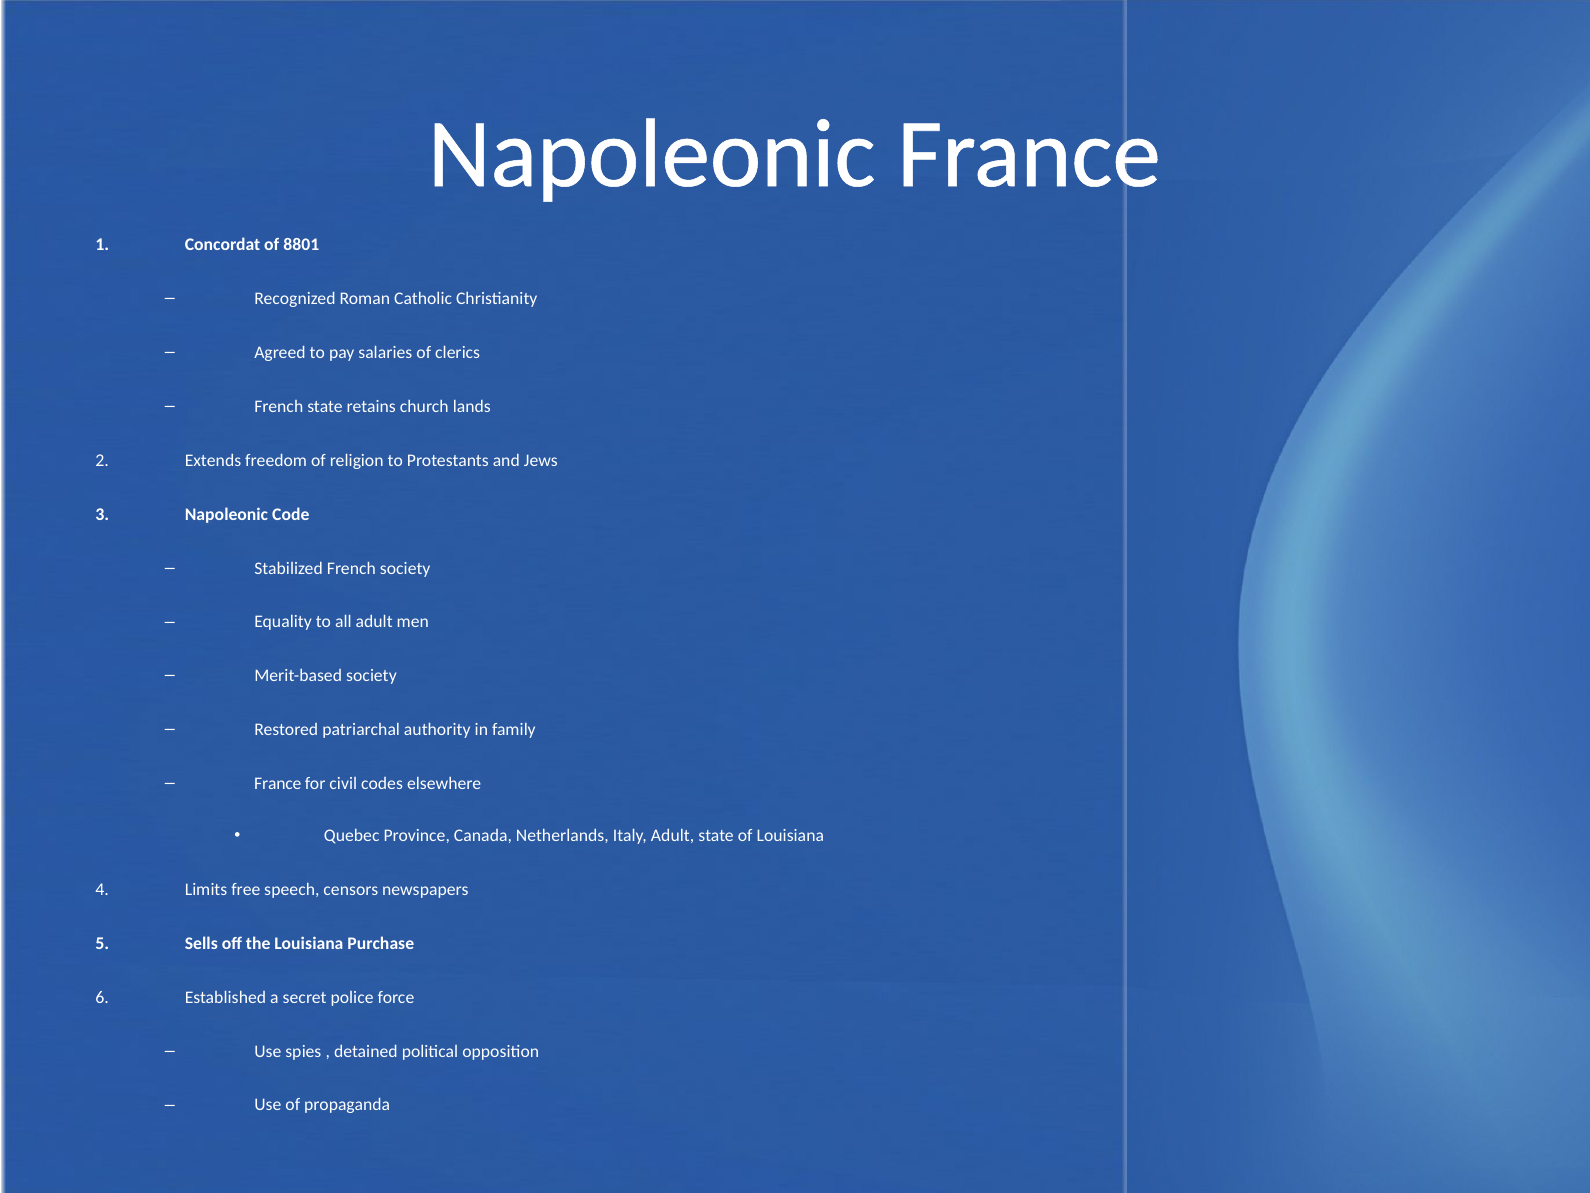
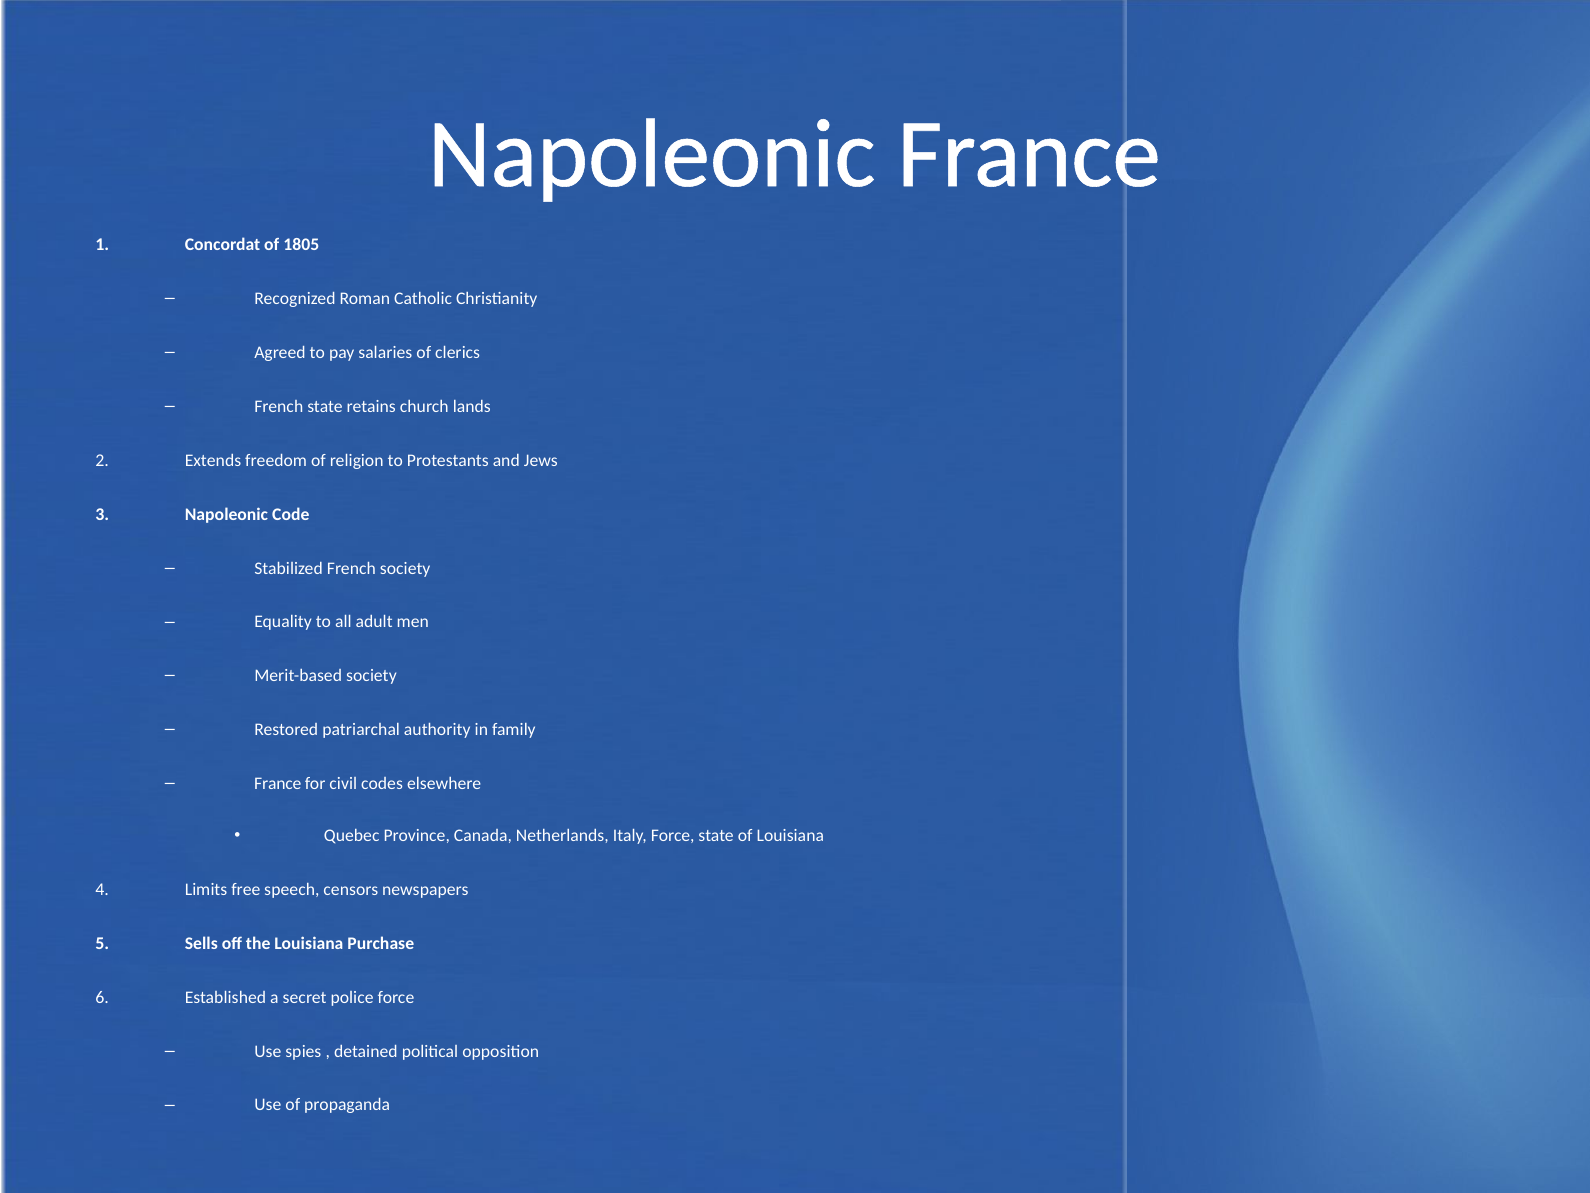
8801: 8801 -> 1805
Italy Adult: Adult -> Force
